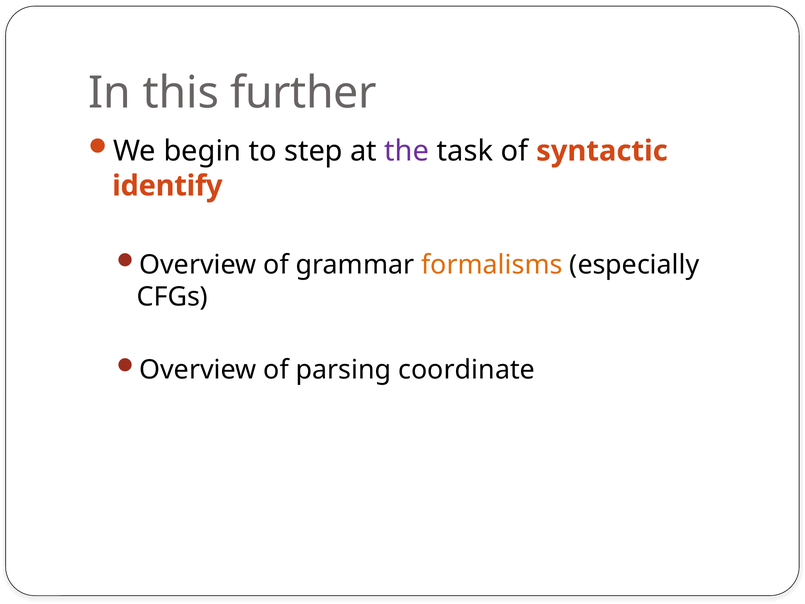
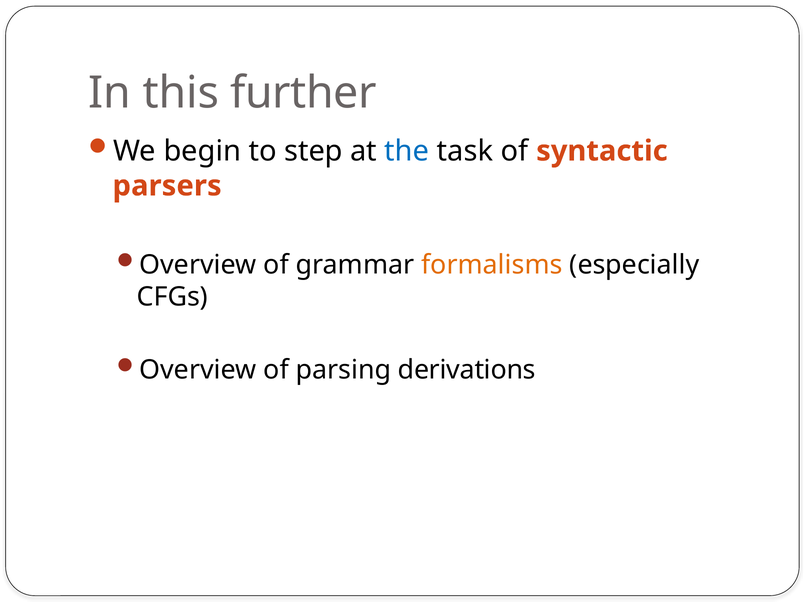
the colour: purple -> blue
identify: identify -> parsers
coordinate: coordinate -> derivations
